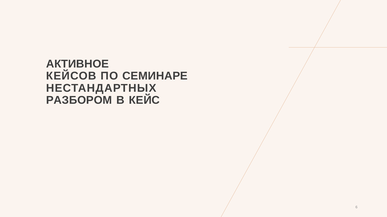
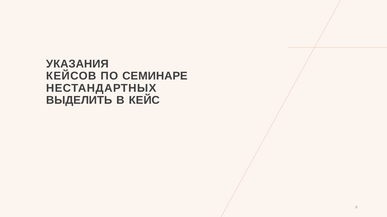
АКТИВНОЕ: АКТИВНОЕ -> УКАЗАНИЯ
РАЗБОРОМ: РАЗБОРОМ -> ВЫДЕЛИТЬ
